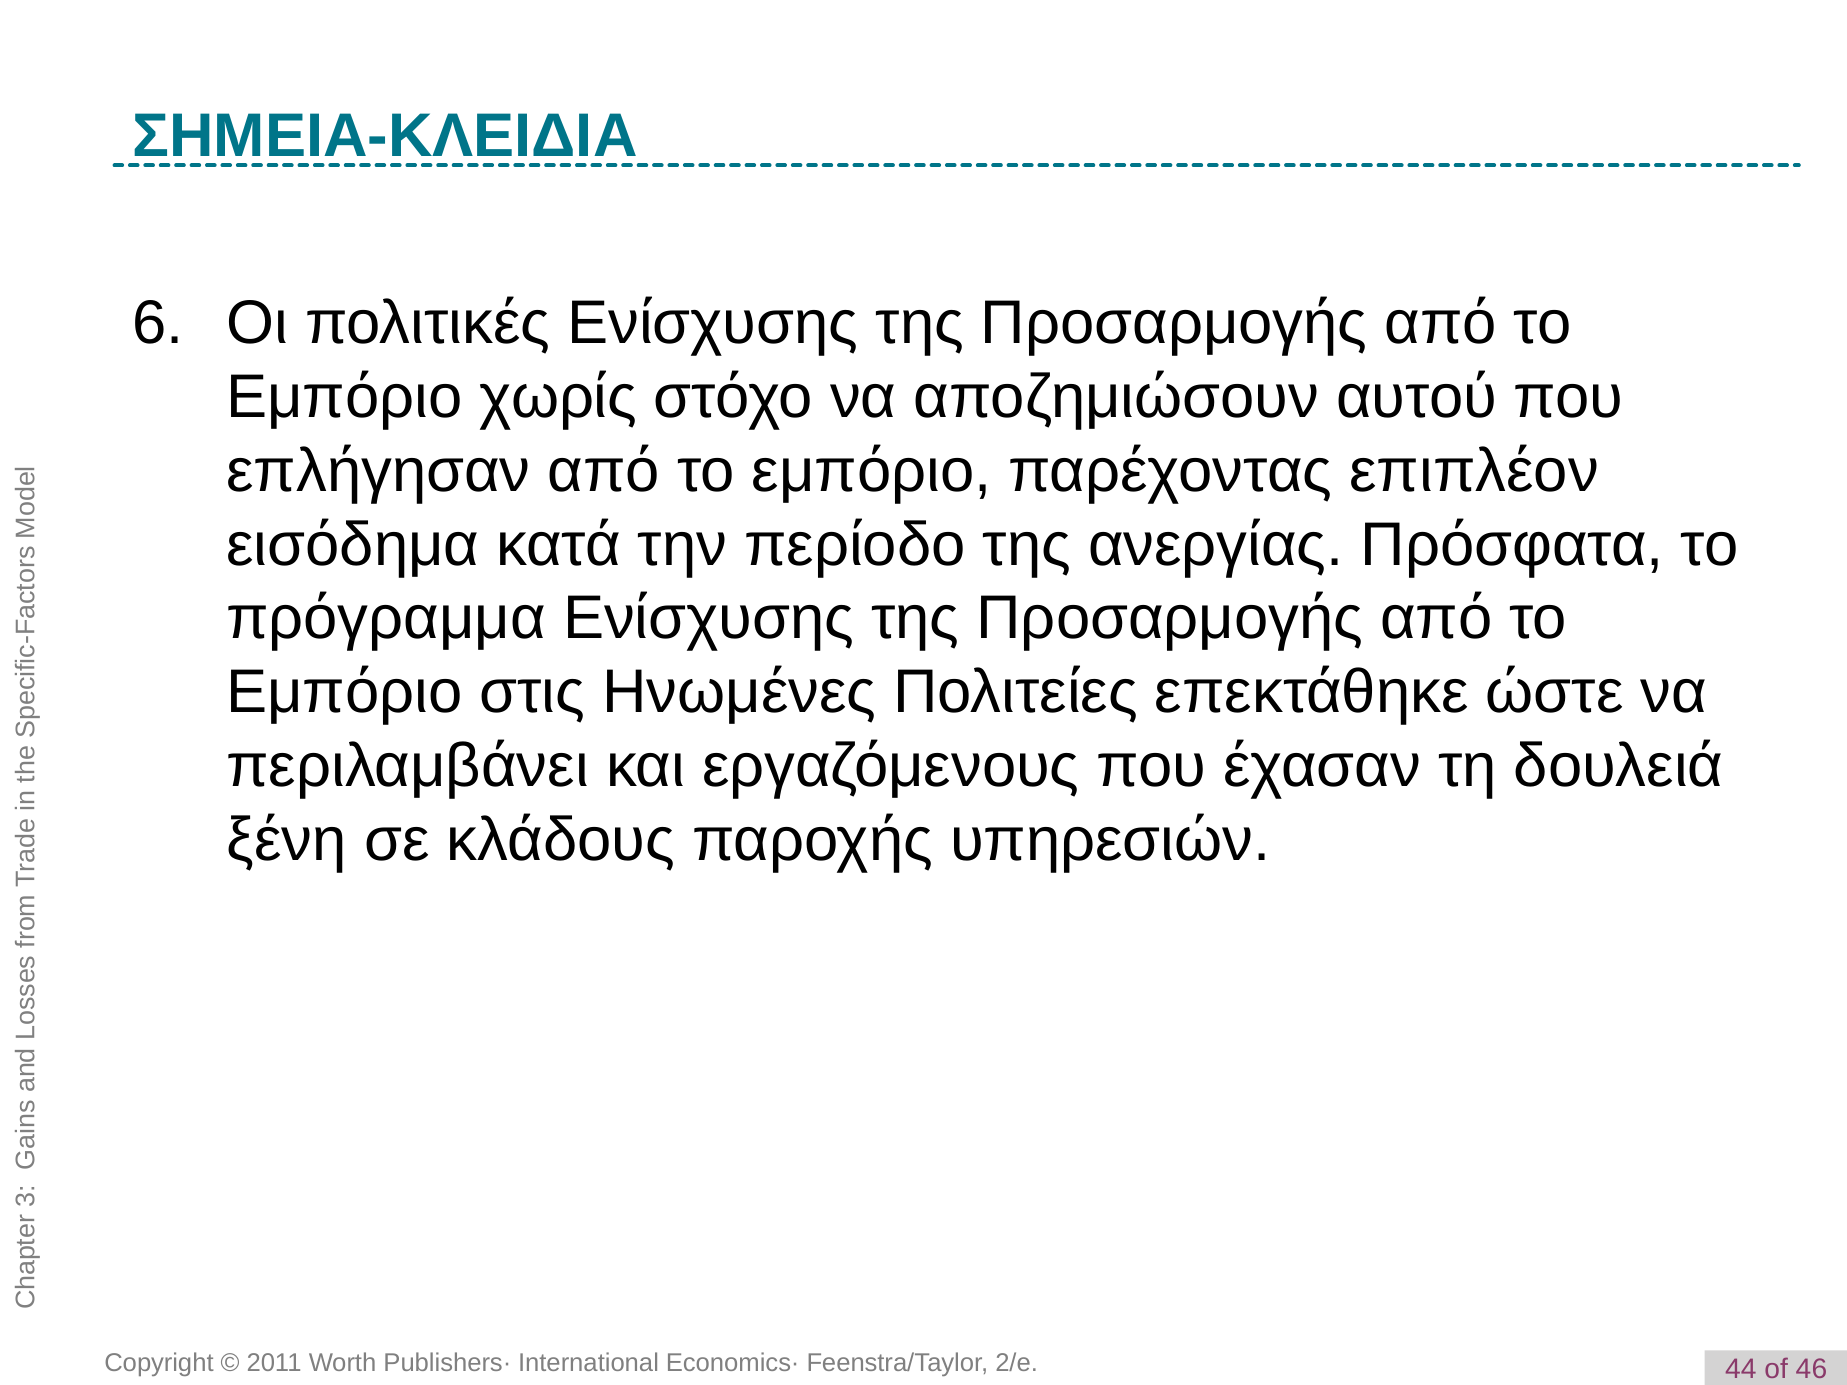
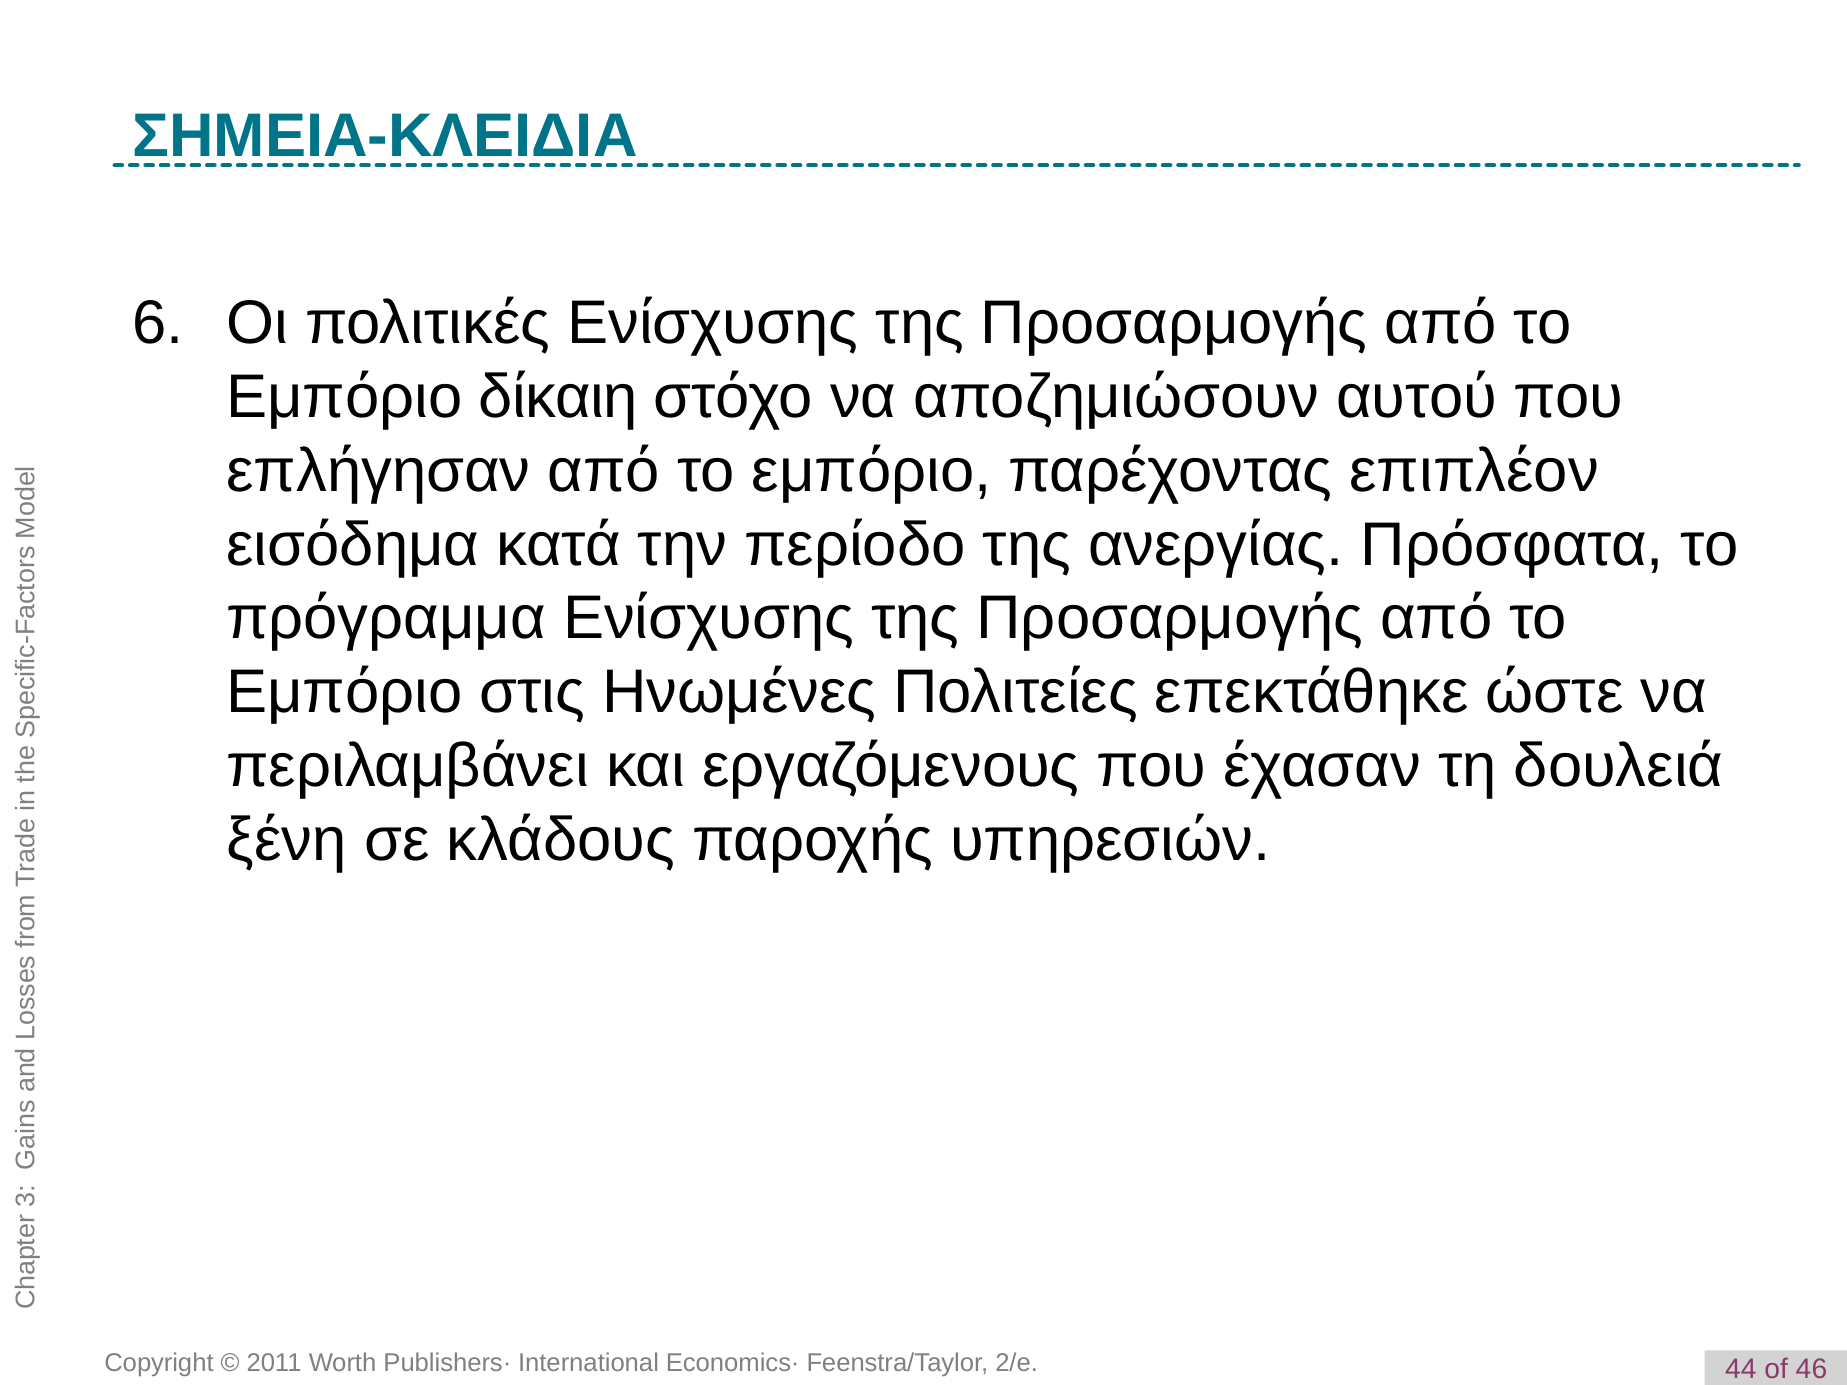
χωρίς: χωρίς -> δίκαιη
